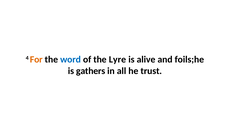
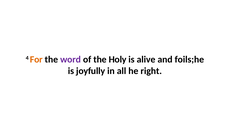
word colour: blue -> purple
Lyre: Lyre -> Holy
gathers: gathers -> joyfully
trust: trust -> right
